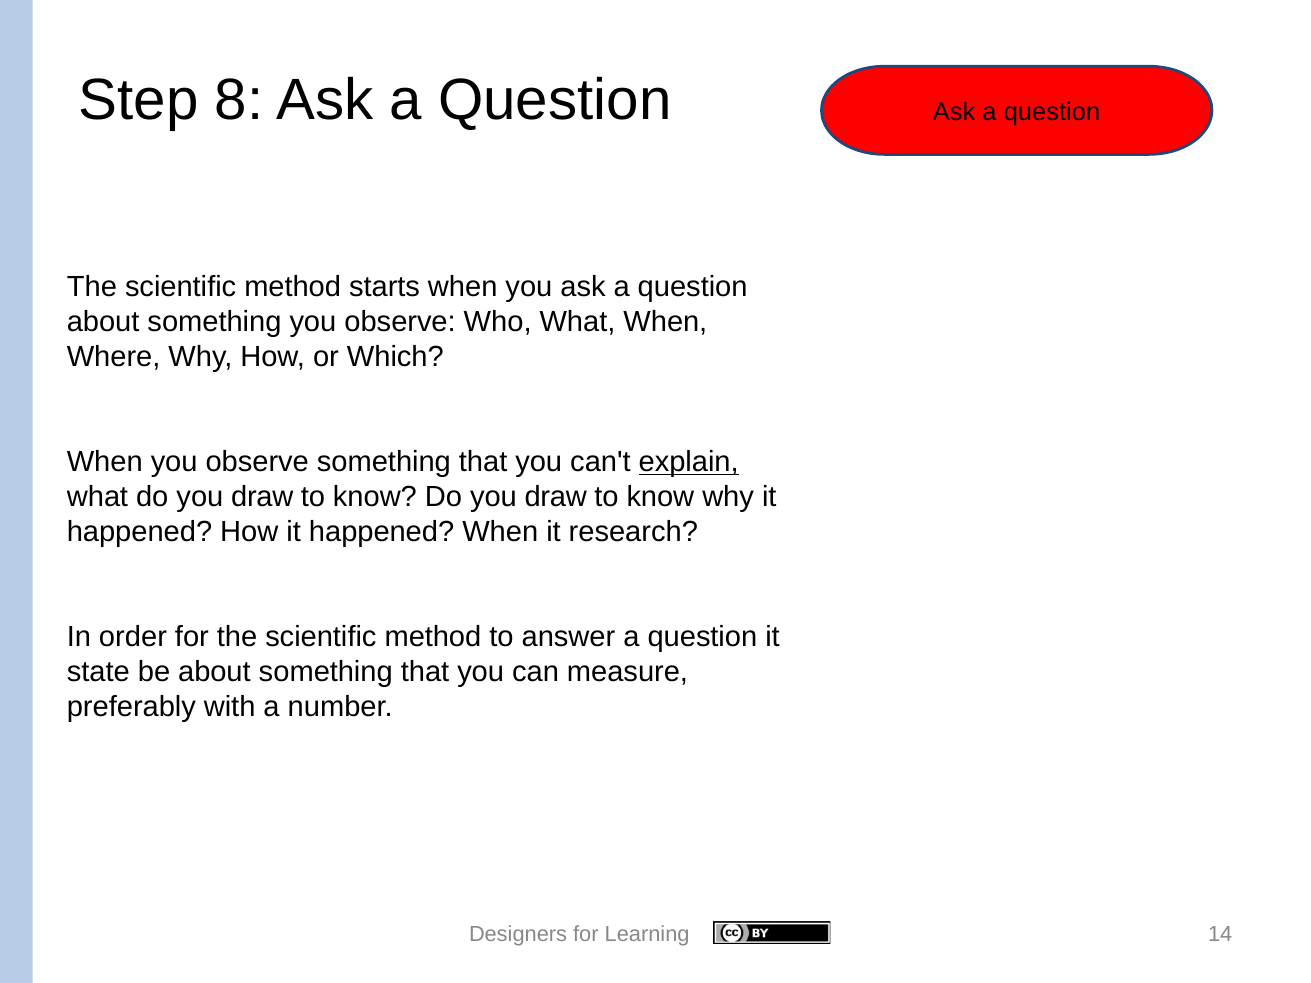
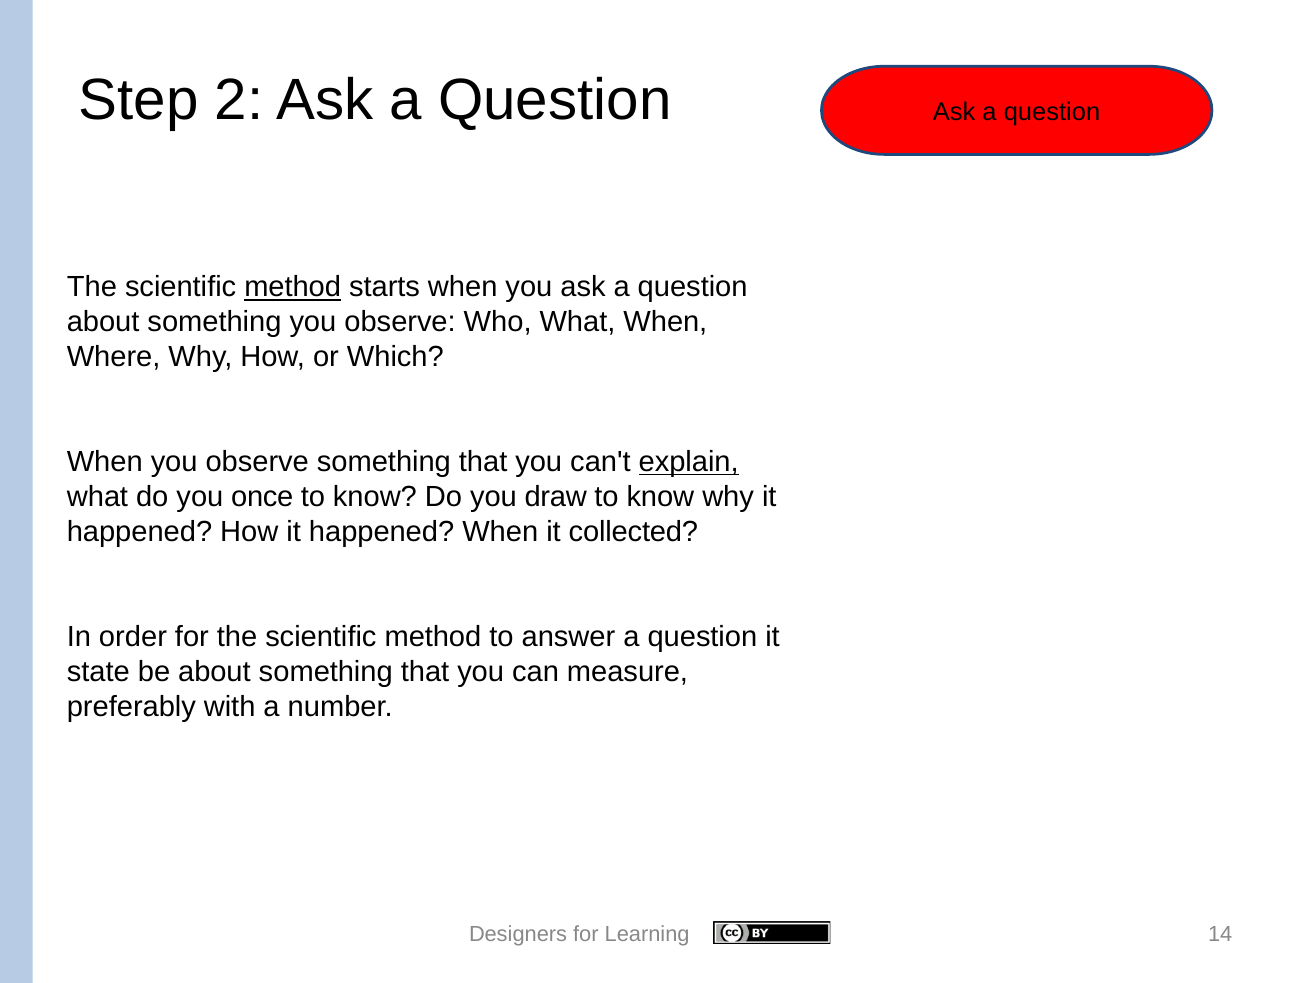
8: 8 -> 2
method at (293, 287) underline: none -> present
what do you draw: draw -> once
research: research -> collected
